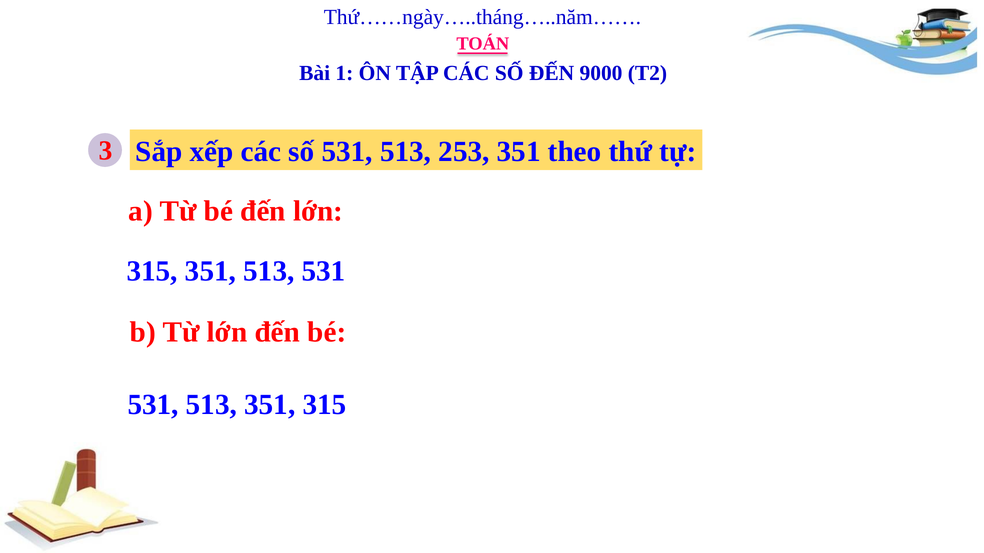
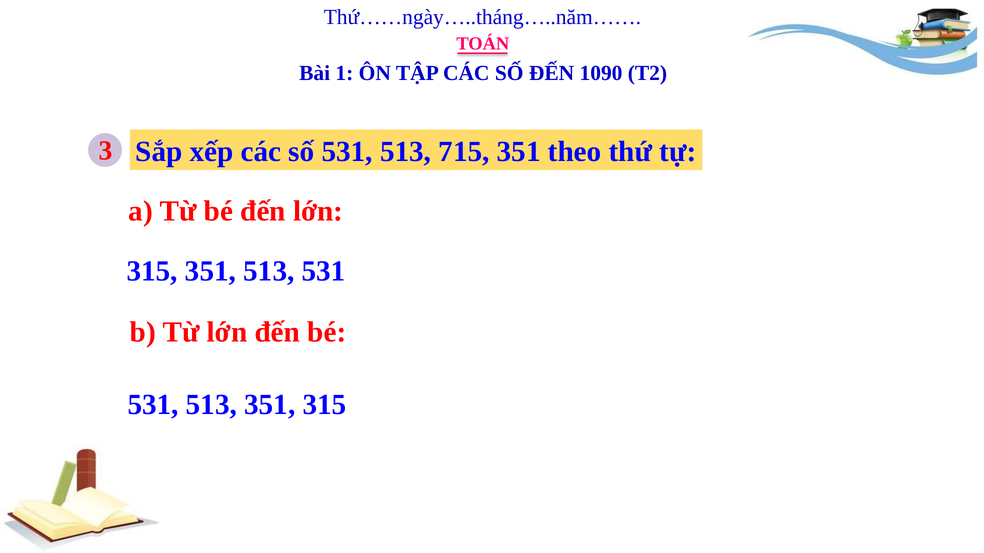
9000: 9000 -> 1090
253: 253 -> 715
